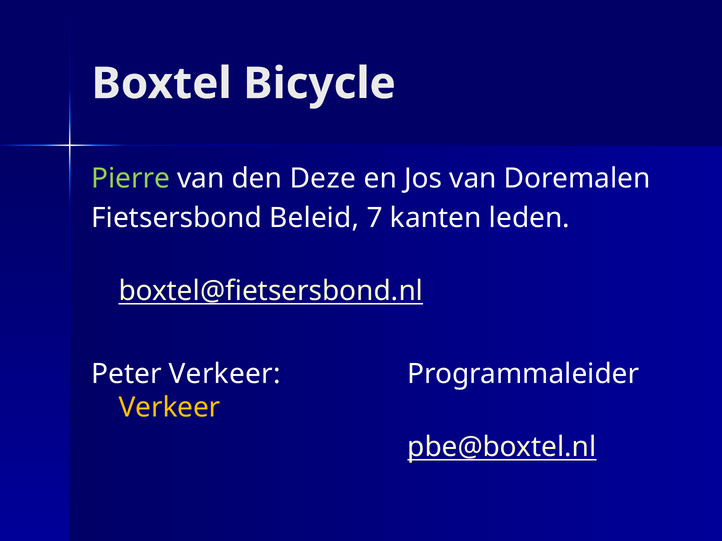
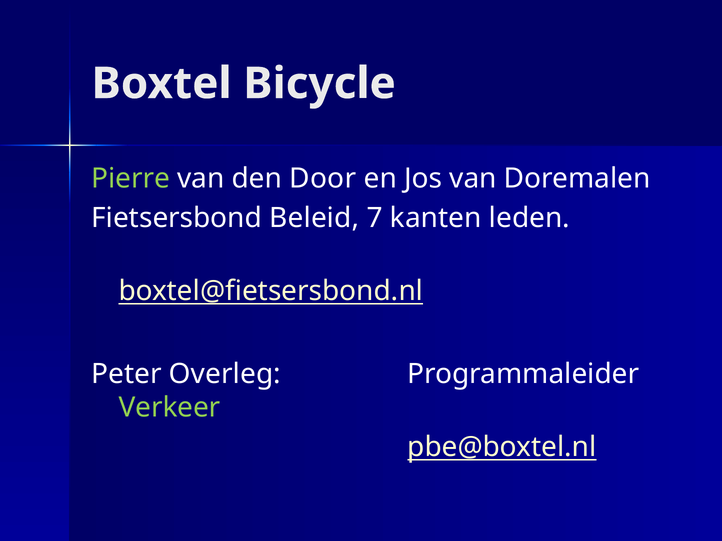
Deze: Deze -> Door
Peter Verkeer: Verkeer -> Overleg
Verkeer at (170, 408) colour: yellow -> light green
